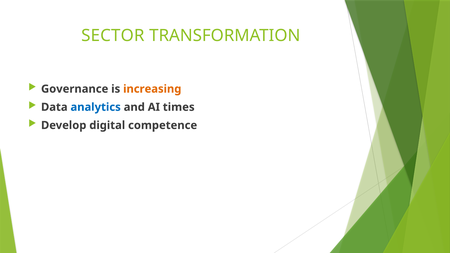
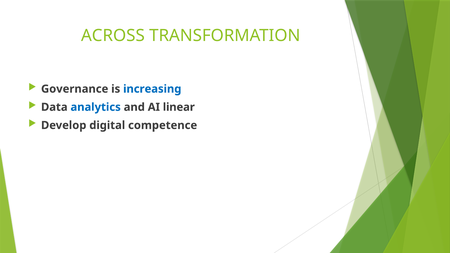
SECTOR: SECTOR -> ACROSS
increasing colour: orange -> blue
times: times -> linear
